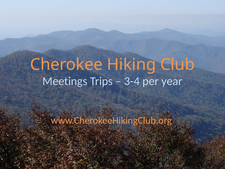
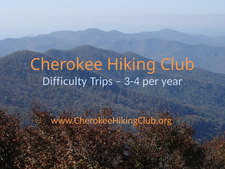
Meetings: Meetings -> Difficulty
